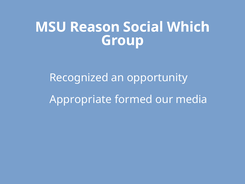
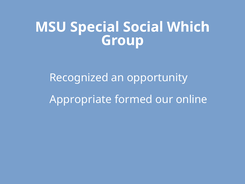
Reason: Reason -> Special
media: media -> online
